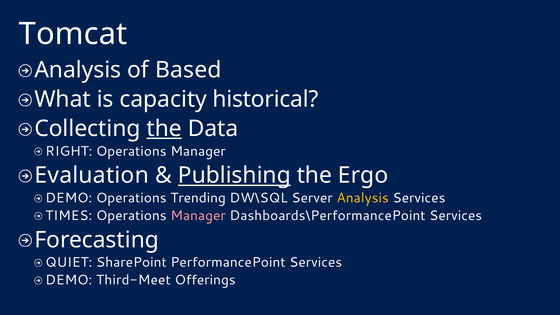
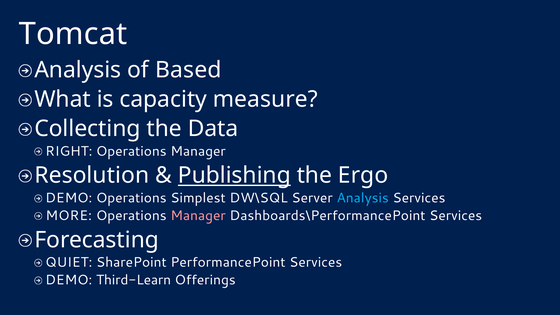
historical: historical -> measure
the at (164, 129) underline: present -> none
Evaluation: Evaluation -> Resolution
Trending: Trending -> Simplest
Analysis at (363, 198) colour: yellow -> light blue
TIMES: TIMES -> MORE
Third-Meet: Third-Meet -> Third-Learn
